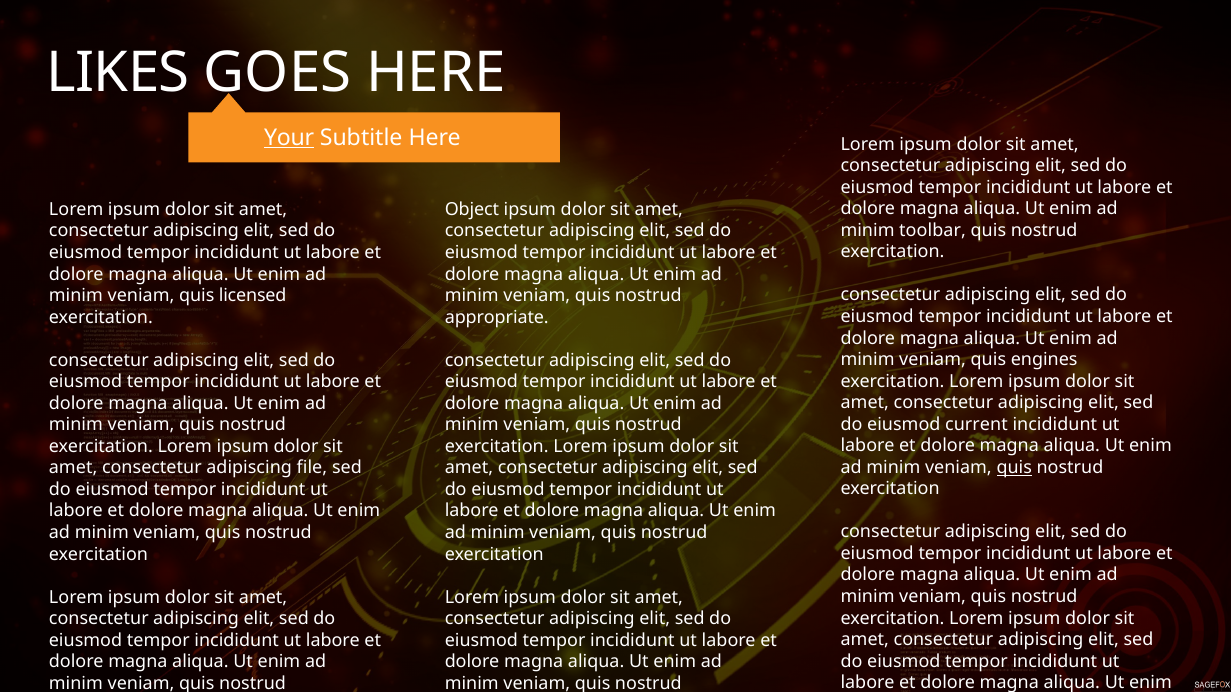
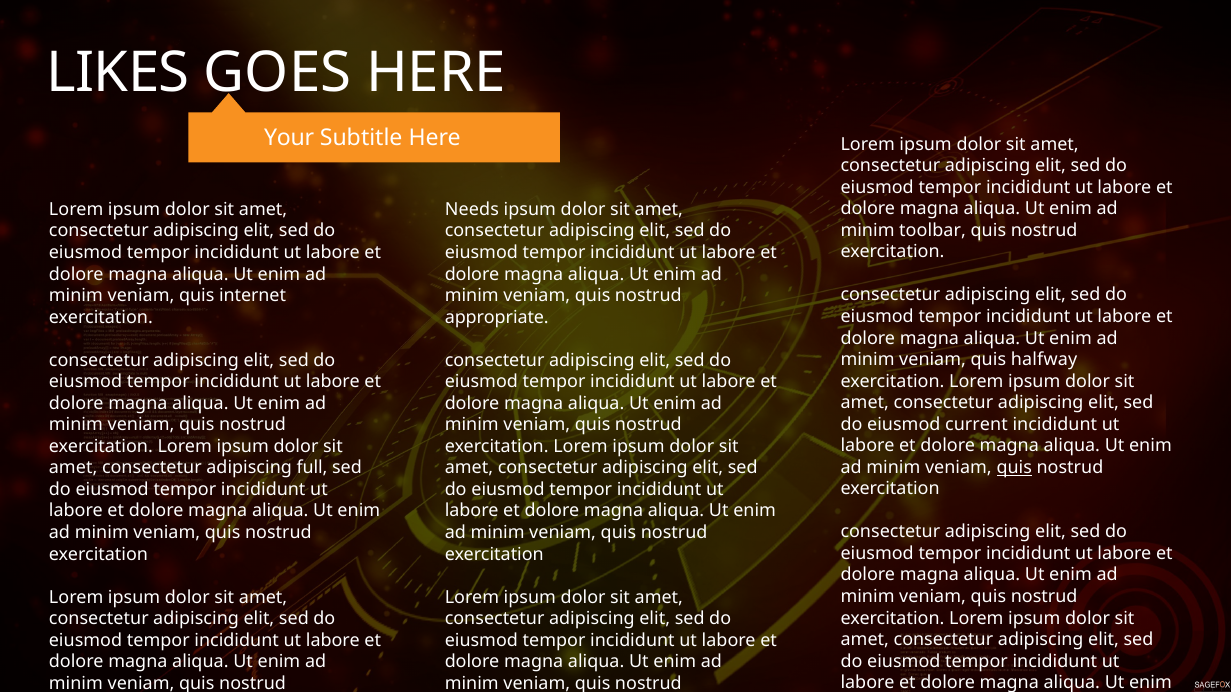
Your underline: present -> none
Object: Object -> Needs
licensed: licensed -> internet
engines: engines -> halfway
file: file -> full
